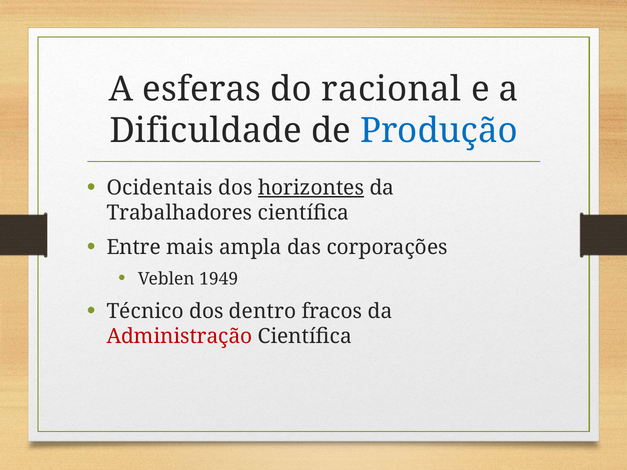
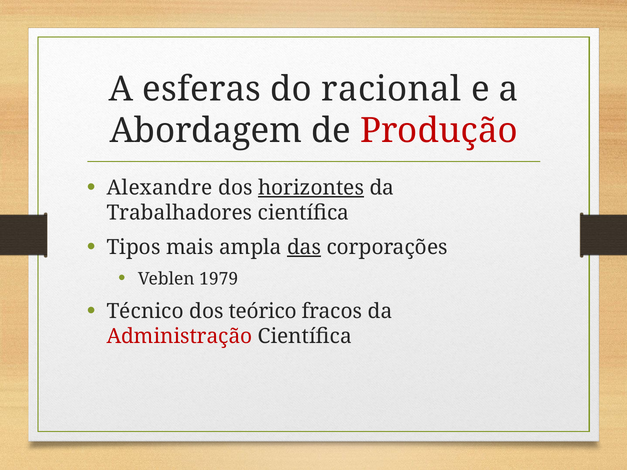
Dificuldade: Dificuldade -> Abordagem
Produção colour: blue -> red
Ocidentais: Ocidentais -> Alexandre
Entre: Entre -> Tipos
das underline: none -> present
1949: 1949 -> 1979
dentro: dentro -> teórico
